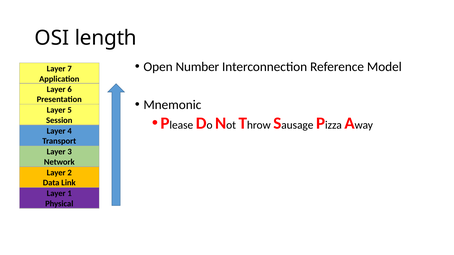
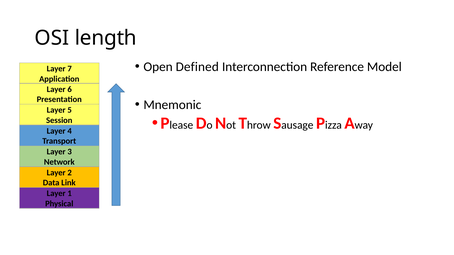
Number: Number -> Defined
